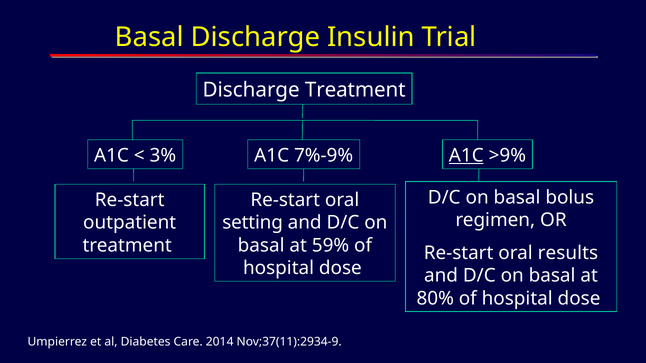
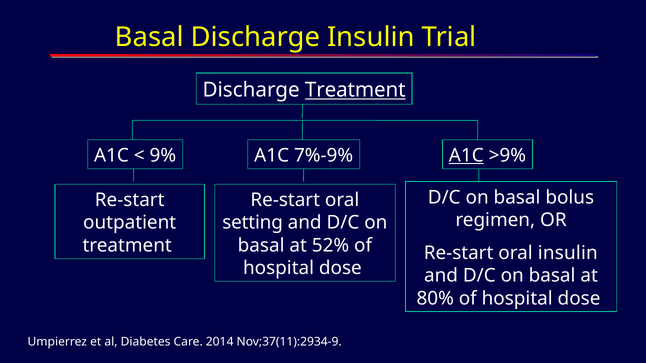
Treatment at (355, 90) underline: none -> present
3%: 3% -> 9%
59%: 59% -> 52%
oral results: results -> insulin
